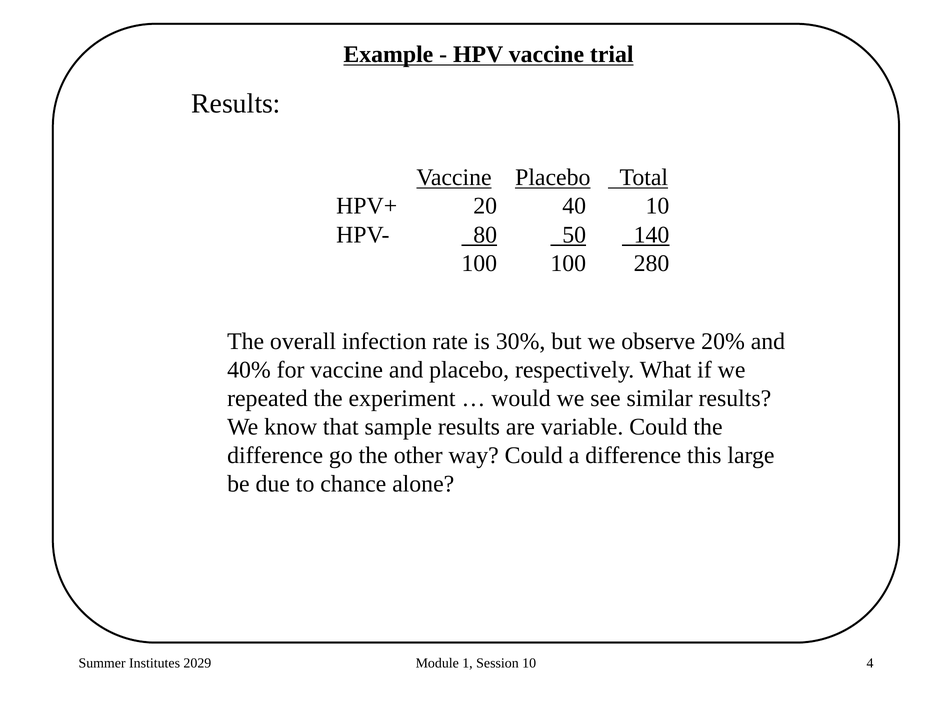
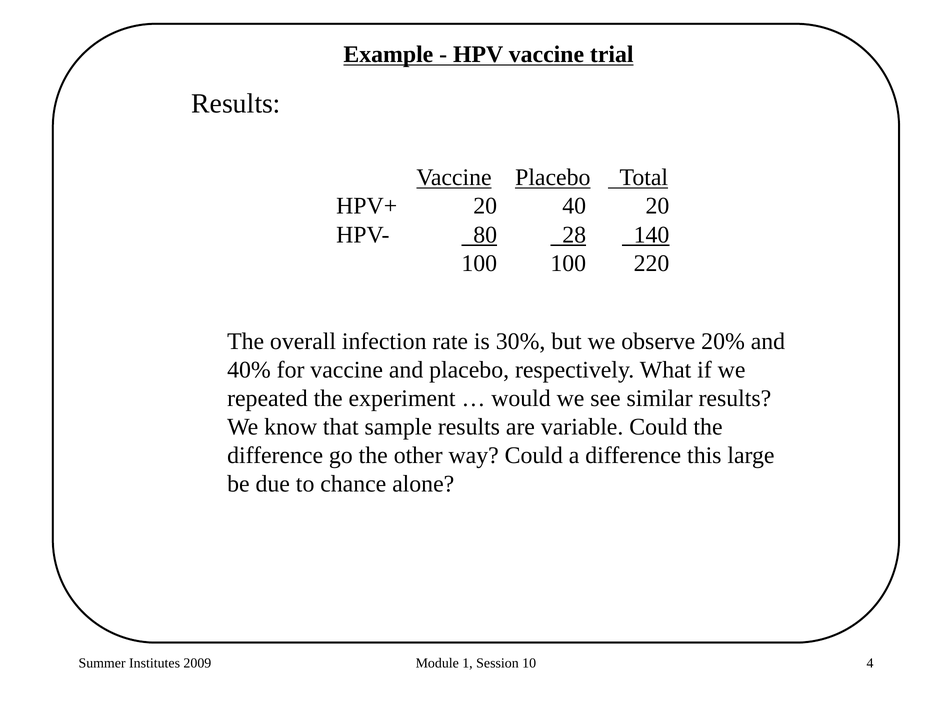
40 10: 10 -> 20
50: 50 -> 28
280: 280 -> 220
2029: 2029 -> 2009
